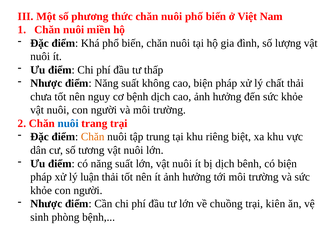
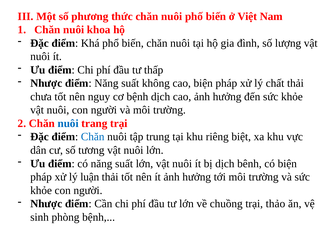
miền: miền -> khoa
Chăn at (93, 137) colour: orange -> blue
kiên: kiên -> thảo
